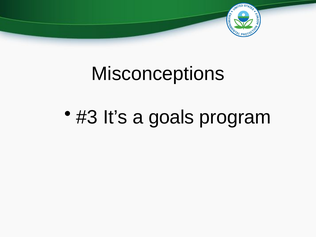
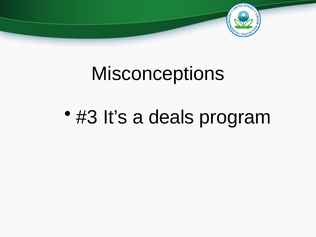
goals: goals -> deals
